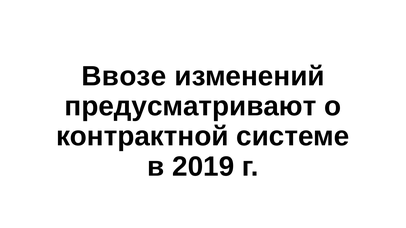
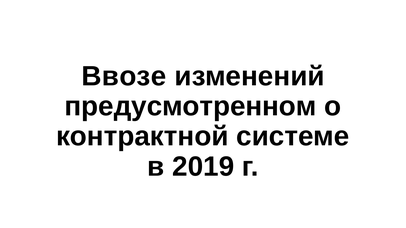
предусматривают: предусматривают -> предусмотренном
